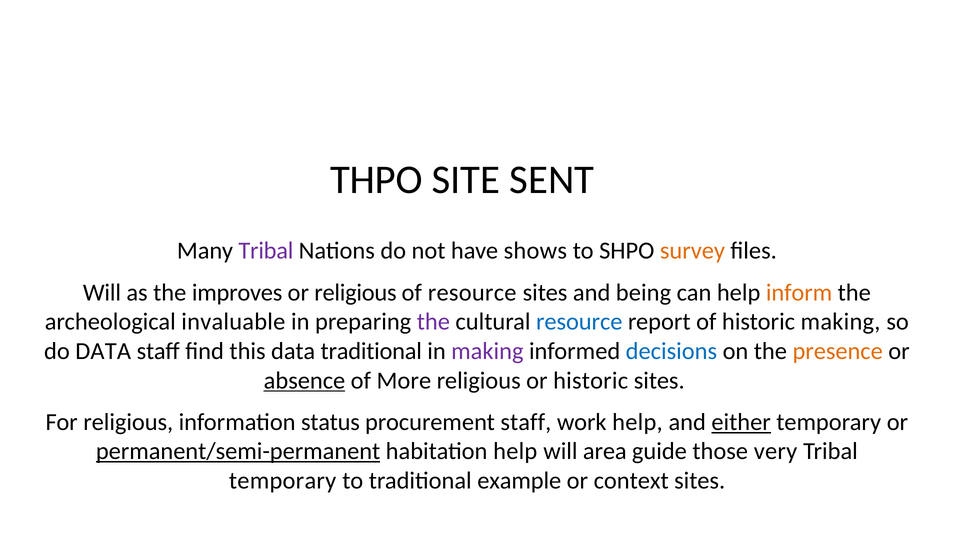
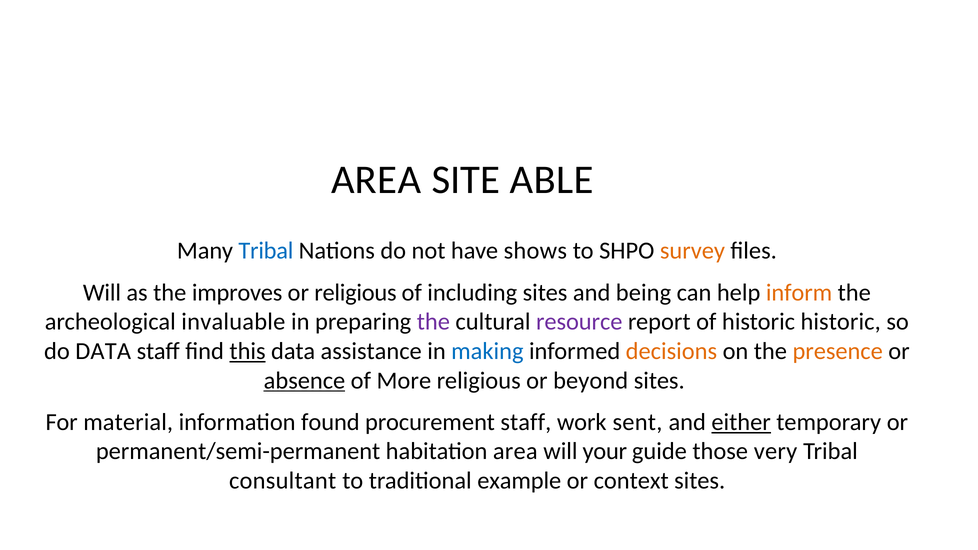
THPO at (377, 180): THPO -> AREA
SENT: SENT -> ABLE
Tribal at (266, 251) colour: purple -> blue
of resource: resource -> including
resource at (579, 322) colour: blue -> purple
historic making: making -> historic
this underline: none -> present
data traditional: traditional -> assistance
making at (487, 351) colour: purple -> blue
decisions colour: blue -> orange
or historic: historic -> beyond
For religious: religious -> material
status: status -> found
work help: help -> sent
permanent/semi-permanent underline: present -> none
habitation help: help -> area
area: area -> your
temporary at (283, 481): temporary -> consultant
